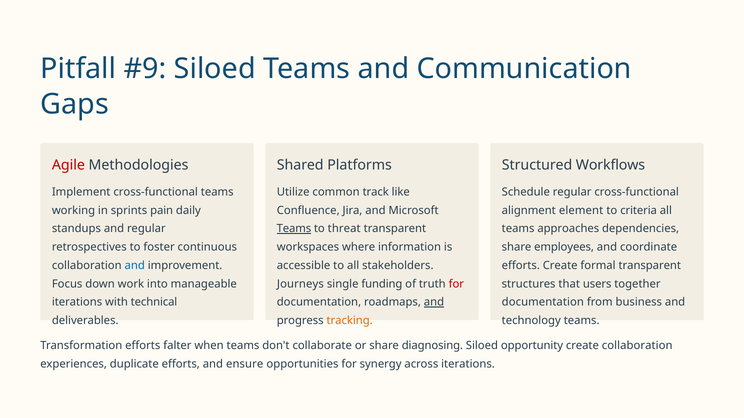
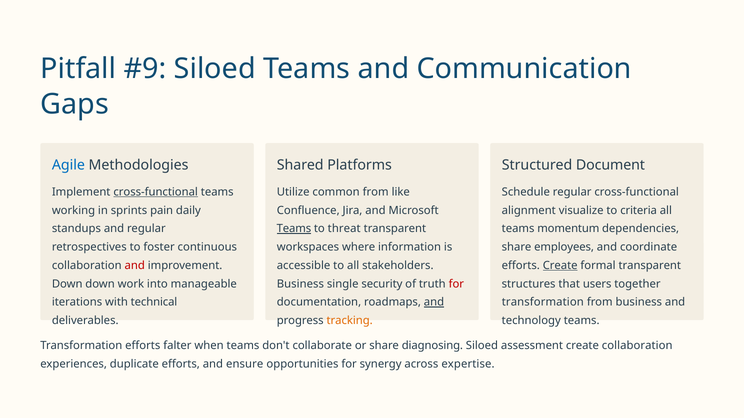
Agile colour: red -> blue
Workflows: Workflows -> Document
cross-functional at (156, 192) underline: none -> present
common track: track -> from
element: element -> visualize
approaches: approaches -> momentum
and at (135, 266) colour: blue -> red
Create at (560, 266) underline: none -> present
Focus at (67, 284): Focus -> Down
Journeys at (300, 284): Journeys -> Business
funding: funding -> security
documentation at (543, 303): documentation -> transformation
opportunity: opportunity -> assessment
across iterations: iterations -> expertise
